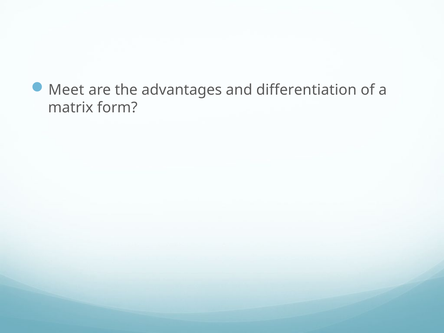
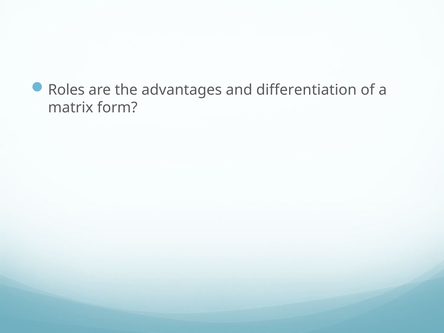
Meet: Meet -> Roles
